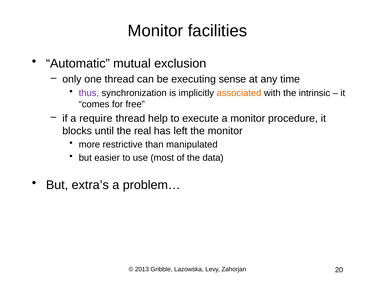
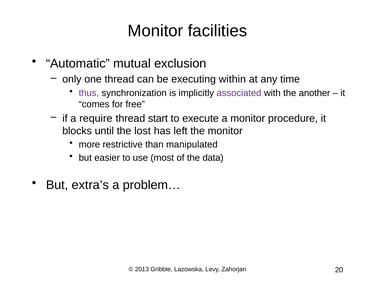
sense: sense -> within
associated colour: orange -> purple
intrinsic: intrinsic -> another
help: help -> start
real: real -> lost
